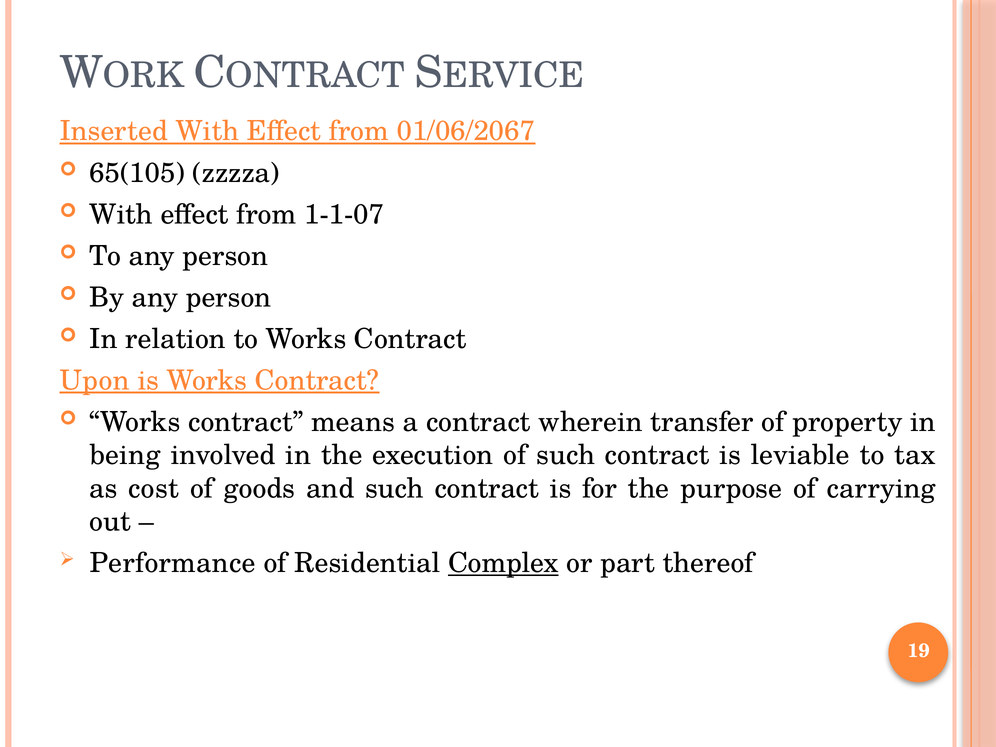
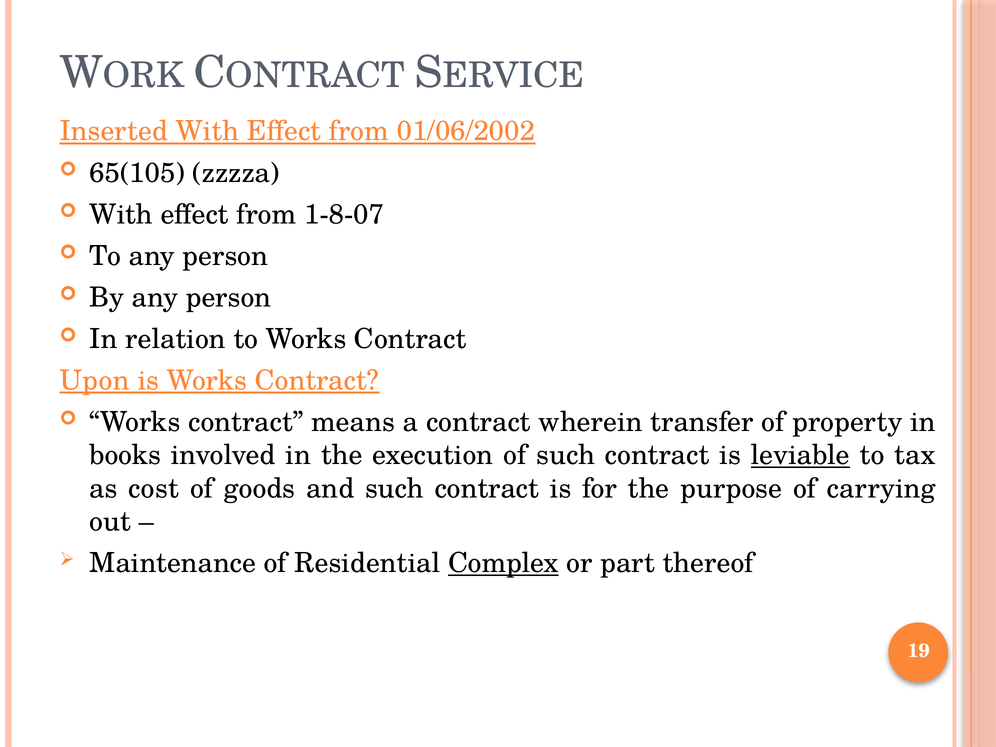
01/06/2067: 01/06/2067 -> 01/06/2002
1-1-07: 1-1-07 -> 1-8-07
being: being -> books
leviable underline: none -> present
Performance: Performance -> Maintenance
